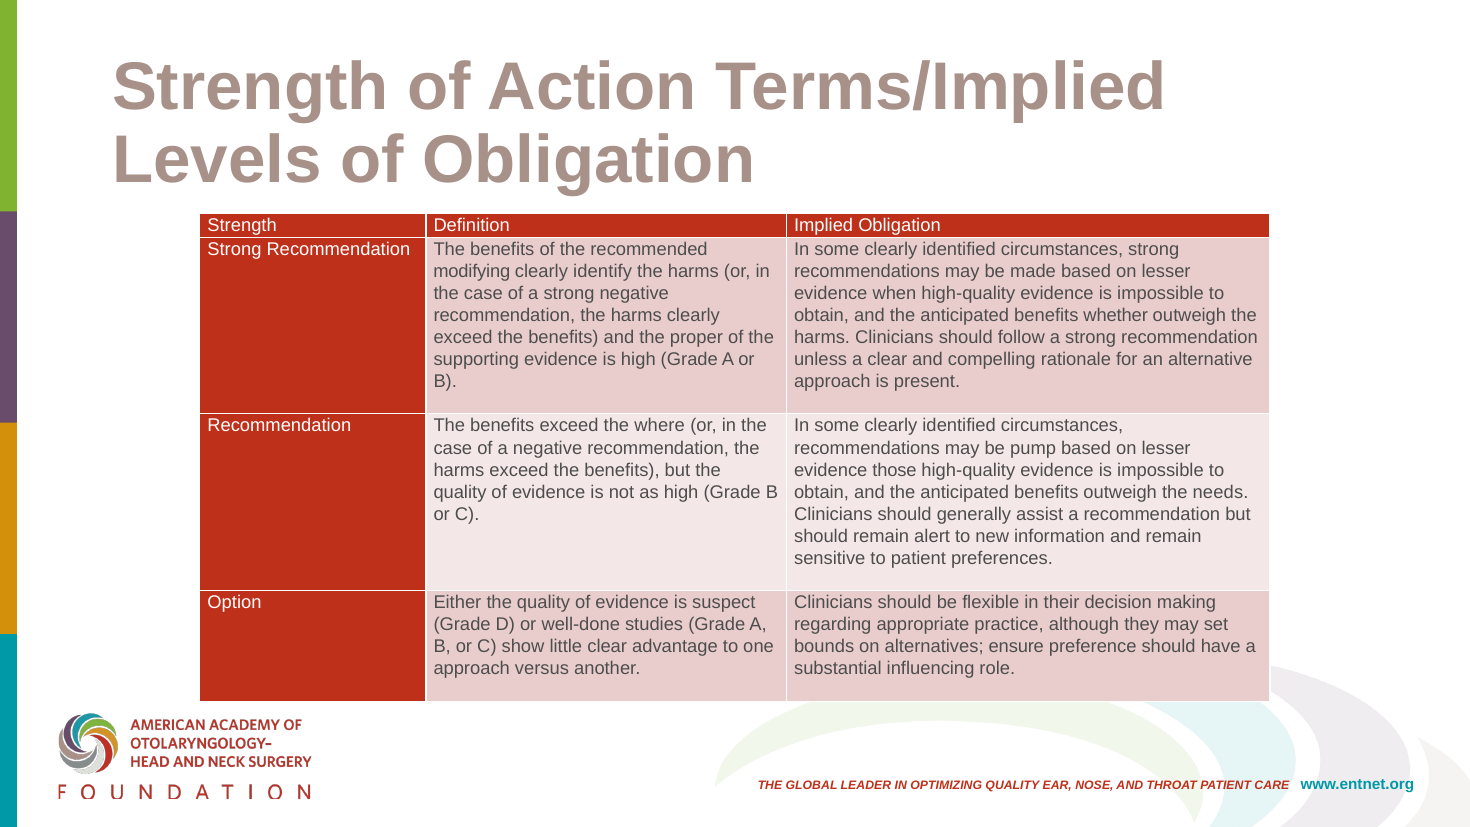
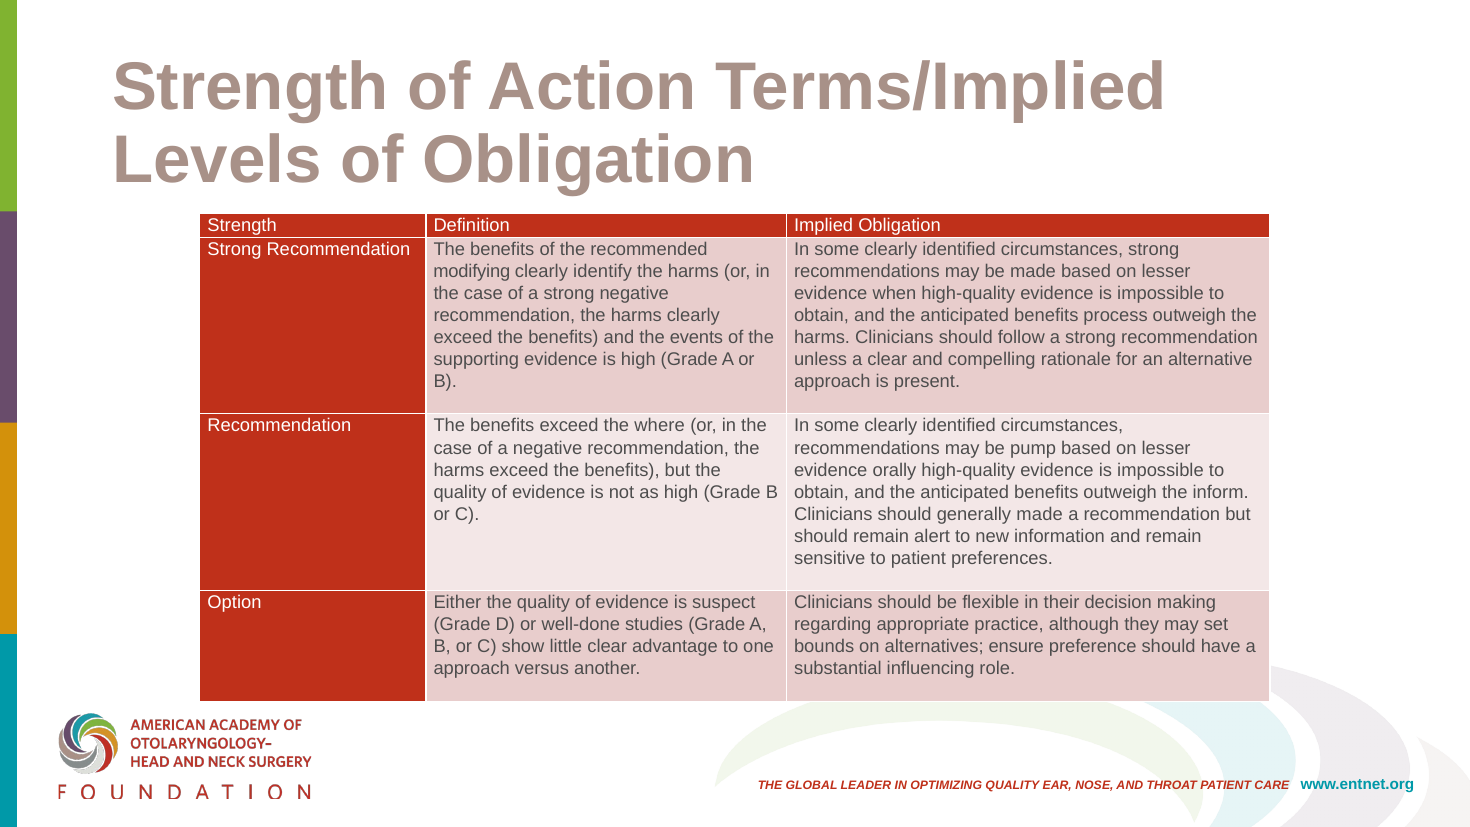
whether: whether -> process
proper: proper -> events
those: those -> orally
needs: needs -> inform
generally assist: assist -> made
